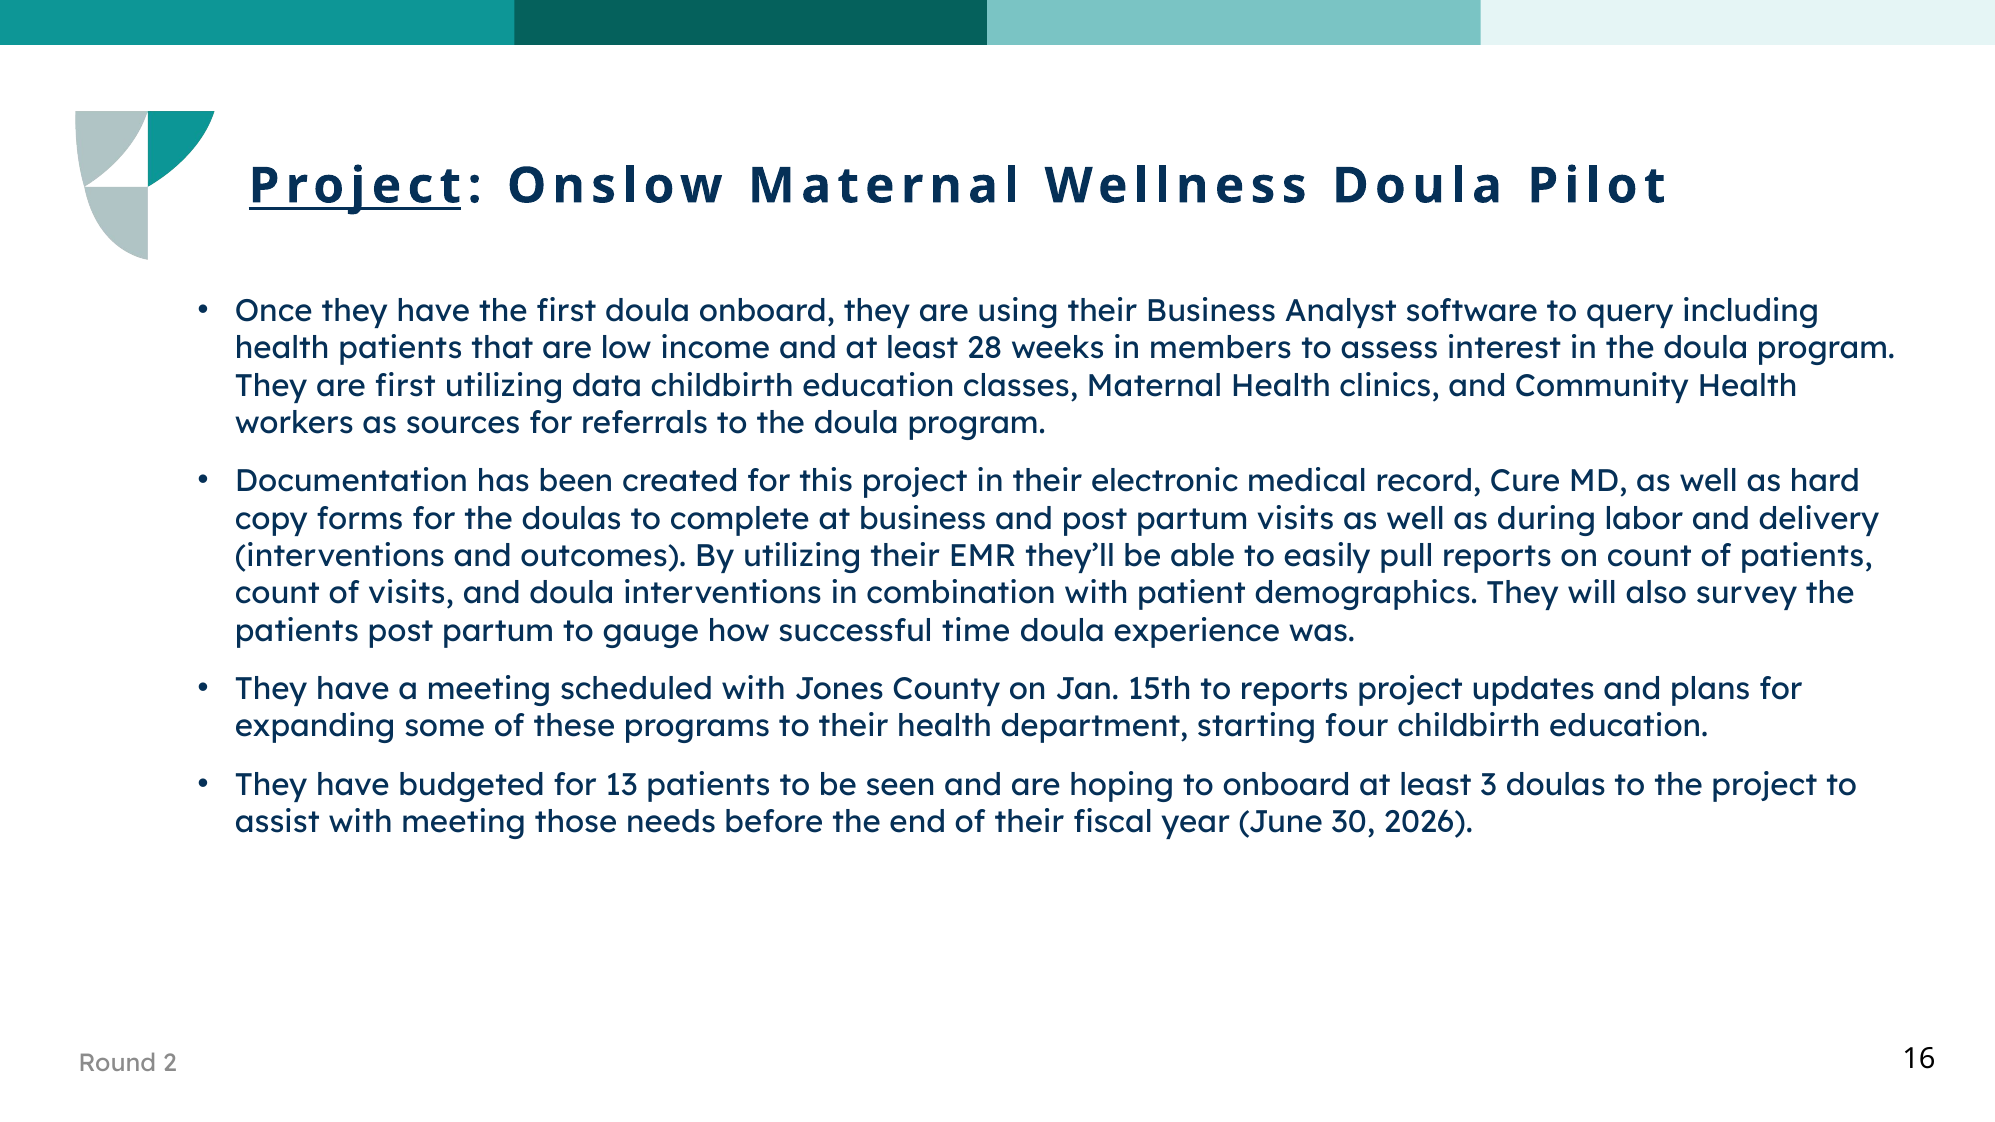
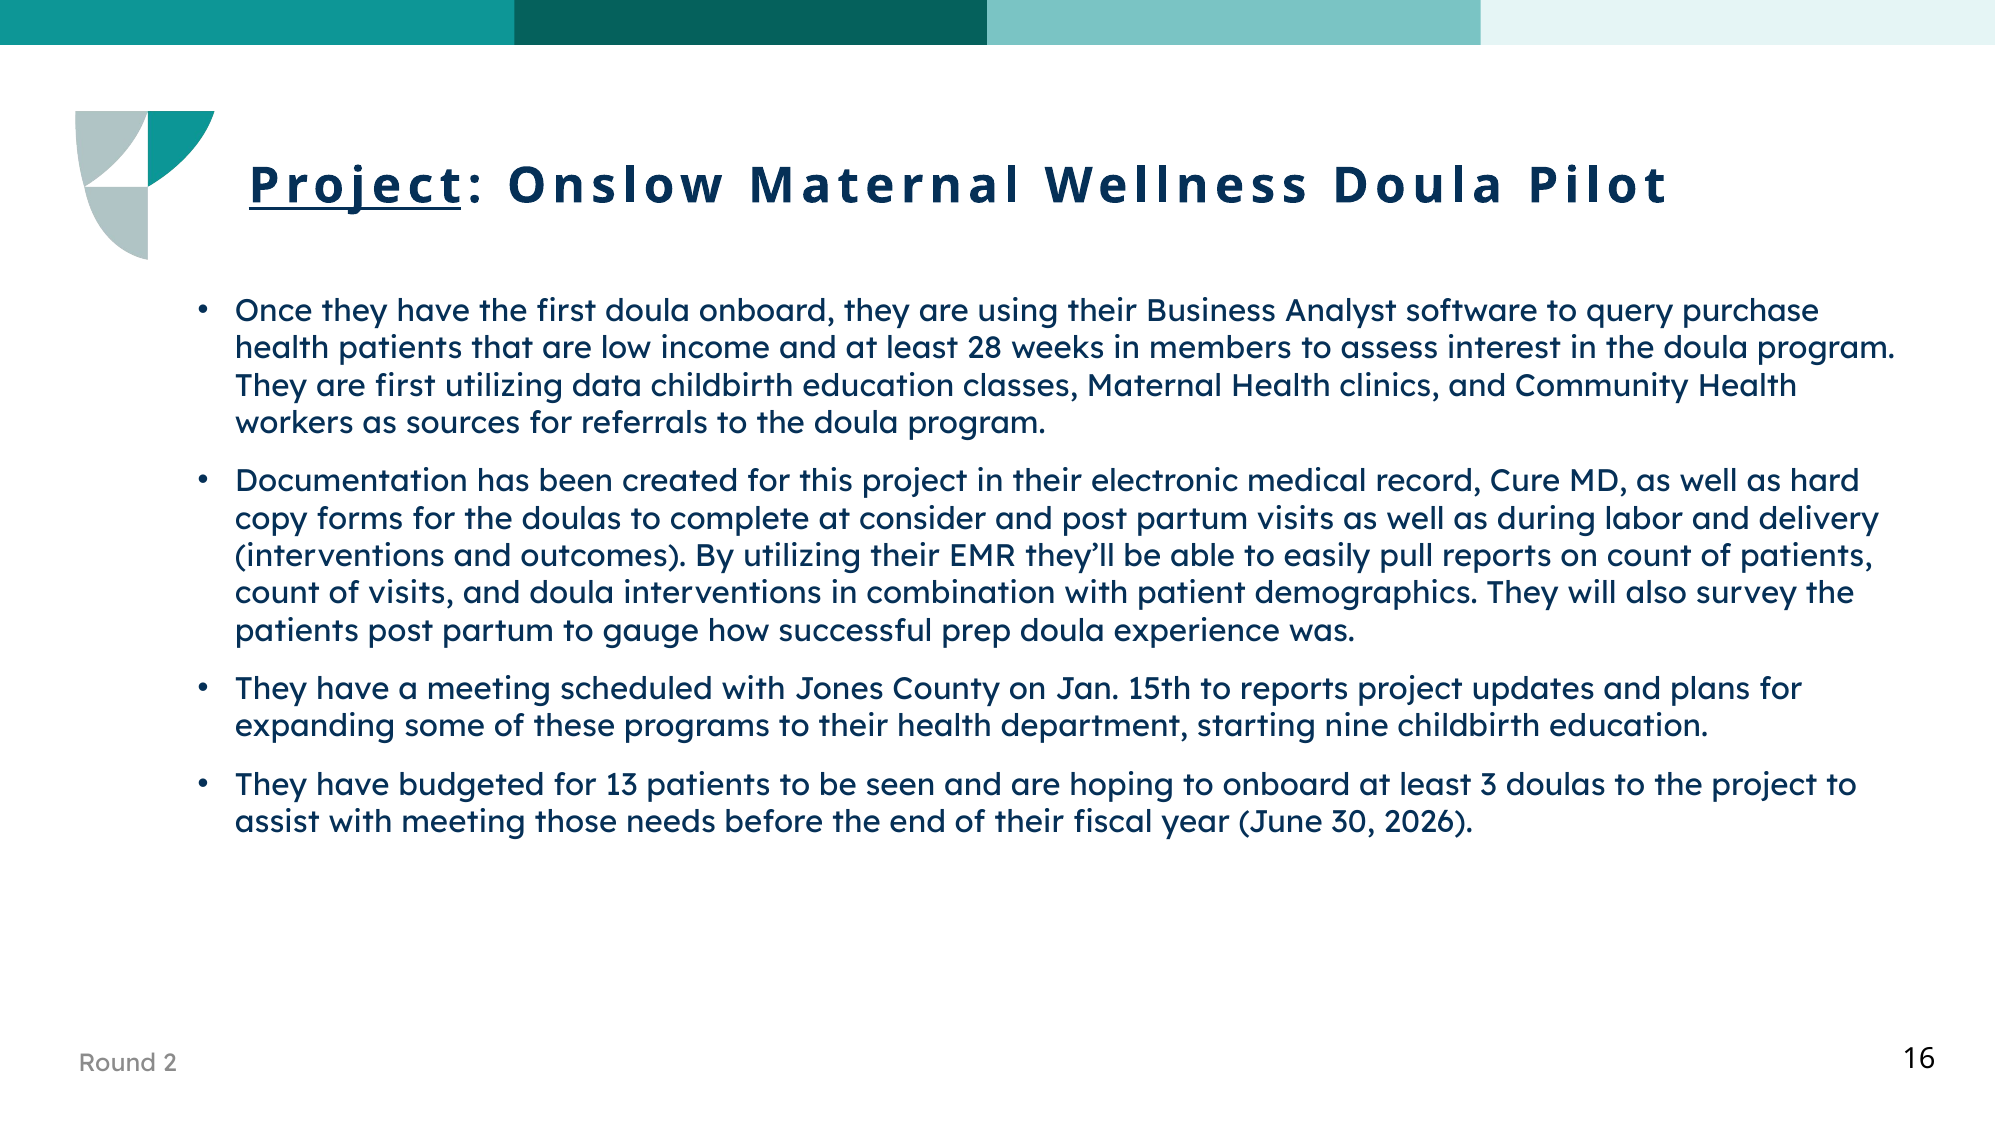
including: including -> purchase
at business: business -> consider
time: time -> prep
four: four -> nine
